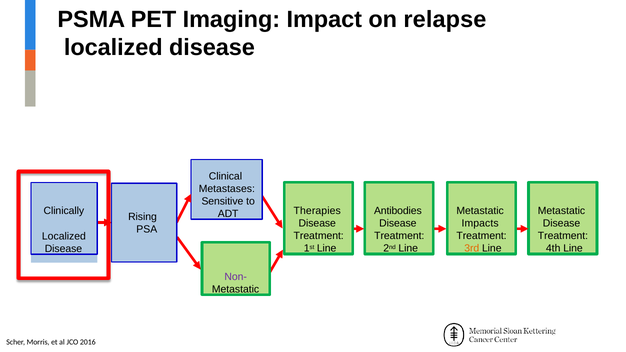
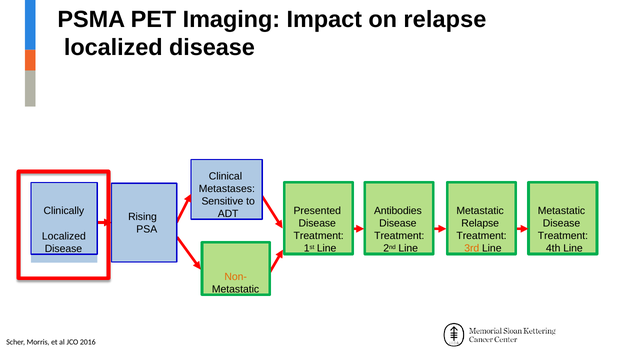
Therapies: Therapies -> Presented
Impacts at (480, 224): Impacts -> Relapse
Non- colour: purple -> orange
